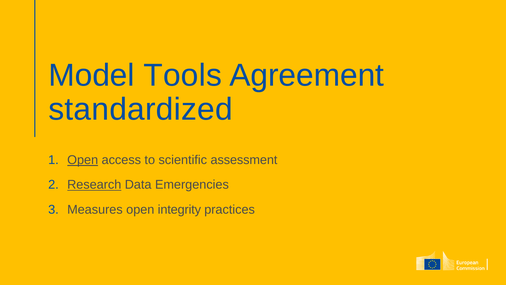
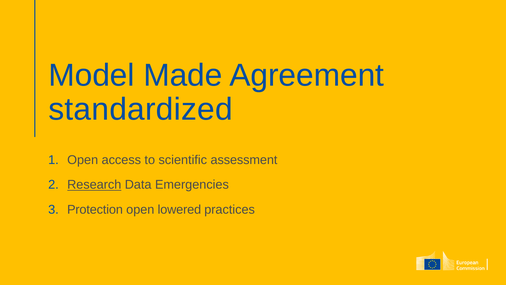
Tools: Tools -> Made
Open at (83, 160) underline: present -> none
Measures: Measures -> Protection
integrity: integrity -> lowered
